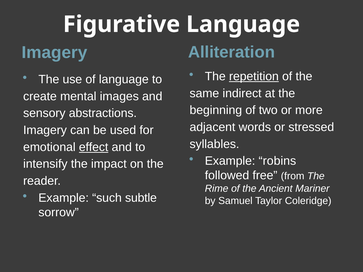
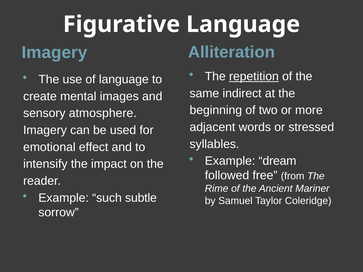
abstractions: abstractions -> atmosphere
effect underline: present -> none
robins: robins -> dream
